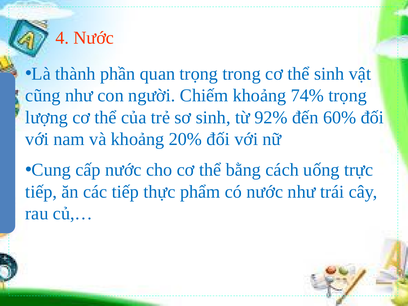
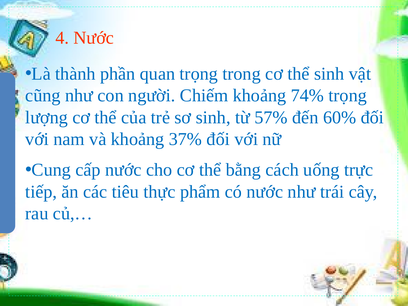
92%: 92% -> 57%
20%: 20% -> 37%
các tiếp: tiếp -> tiêu
